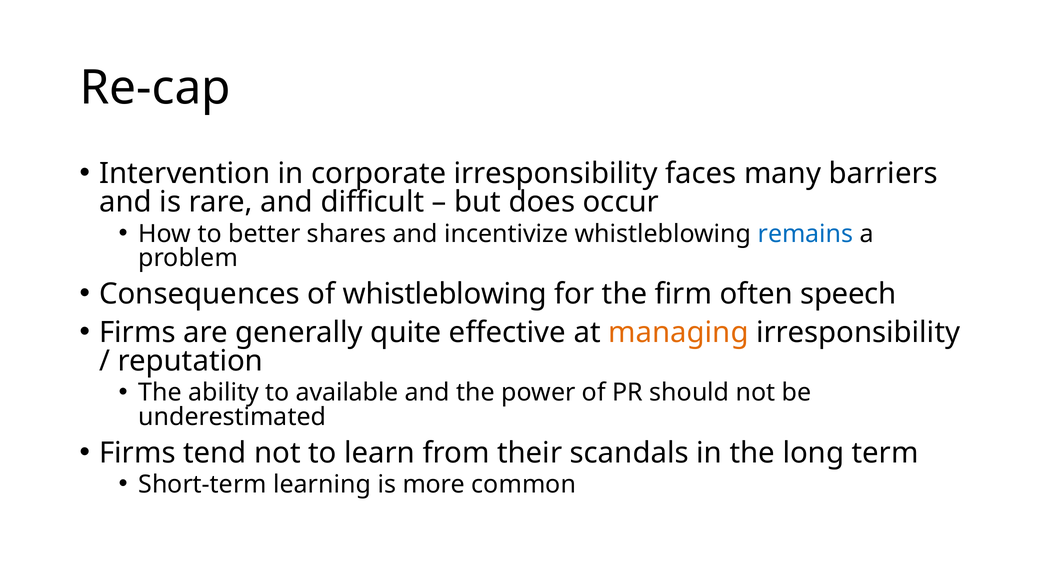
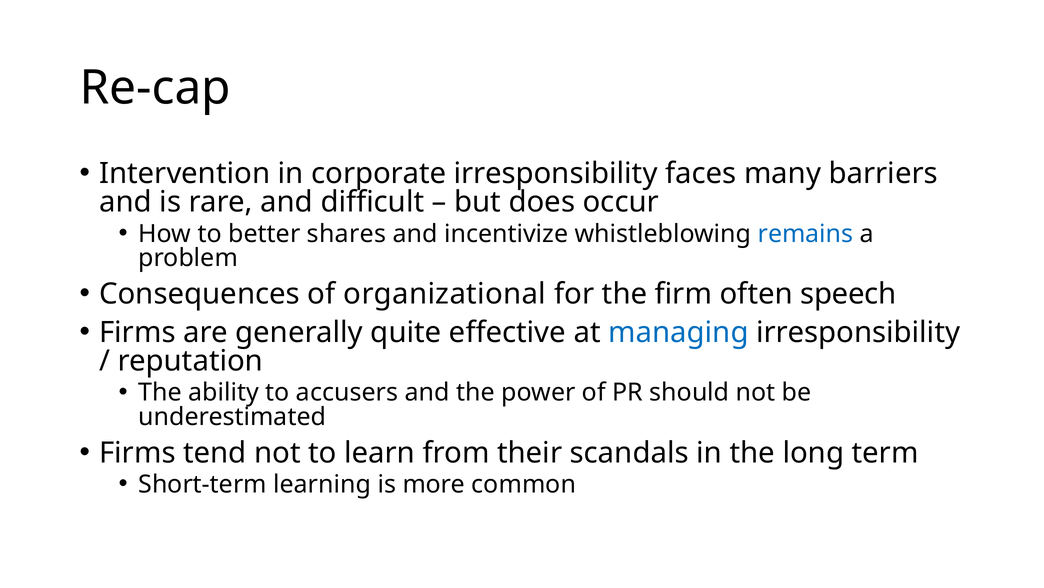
of whistleblowing: whistleblowing -> organizational
managing colour: orange -> blue
available: available -> accusers
